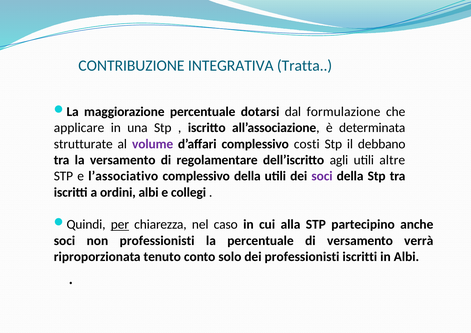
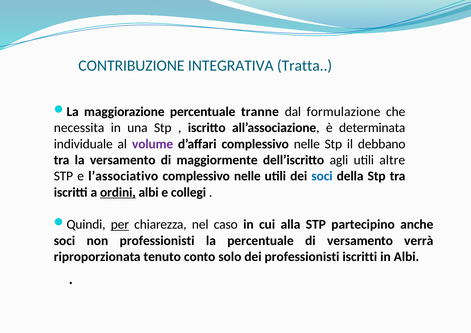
dotarsi: dotarsi -> tranne
applicare: applicare -> necessita
strutturate: strutturate -> individuale
d’affari complessivo costi: costi -> nelle
regolamentare: regolamentare -> maggiormente
della at (247, 176): della -> nelle
soci at (322, 176) colour: purple -> blue
ordini underline: none -> present
